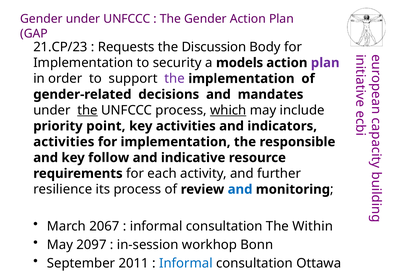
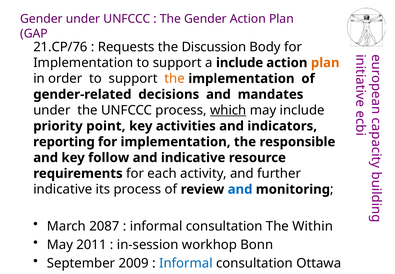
21.CP/23: 21.CP/23 -> 21.CP/76
Implementation to security: security -> support
a models: models -> include
plan at (325, 63) colour: purple -> orange
the at (175, 78) colour: purple -> orange
the at (87, 110) underline: present -> none
activities at (64, 142): activities -> reporting
resilience at (63, 189): resilience -> indicative
2067: 2067 -> 2087
2097: 2097 -> 2011
2011: 2011 -> 2009
